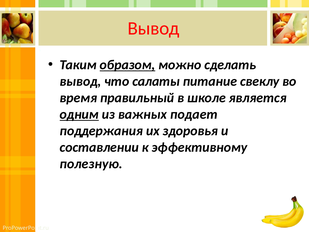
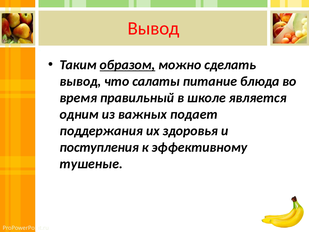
свеклу: свеклу -> блюда
одним underline: present -> none
составлении: составлении -> поступления
полезную: полезную -> тушеные
